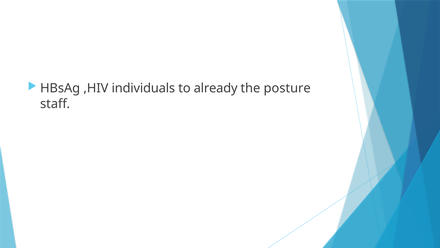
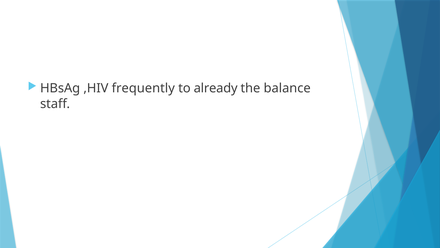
individuals: individuals -> frequently
posture: posture -> balance
